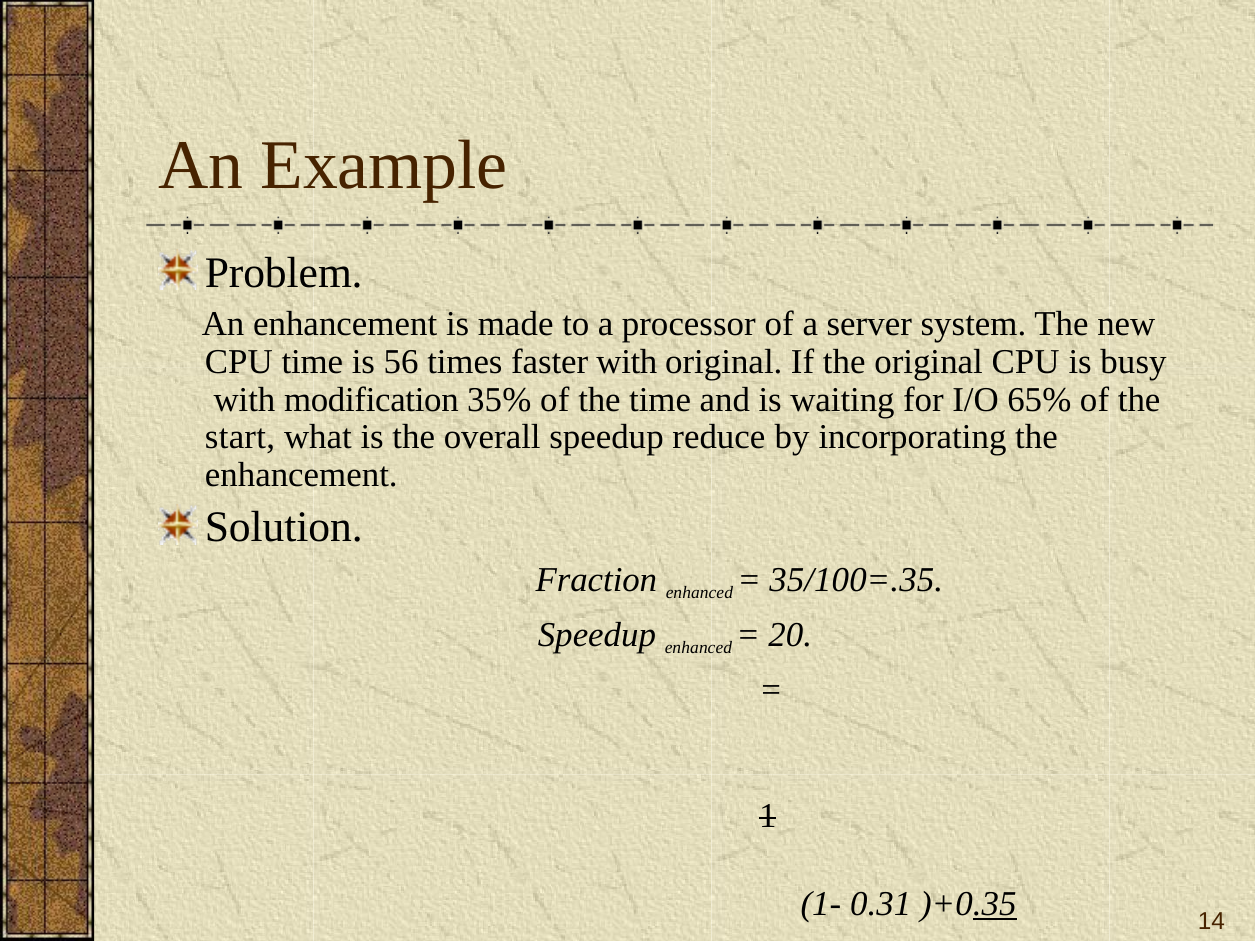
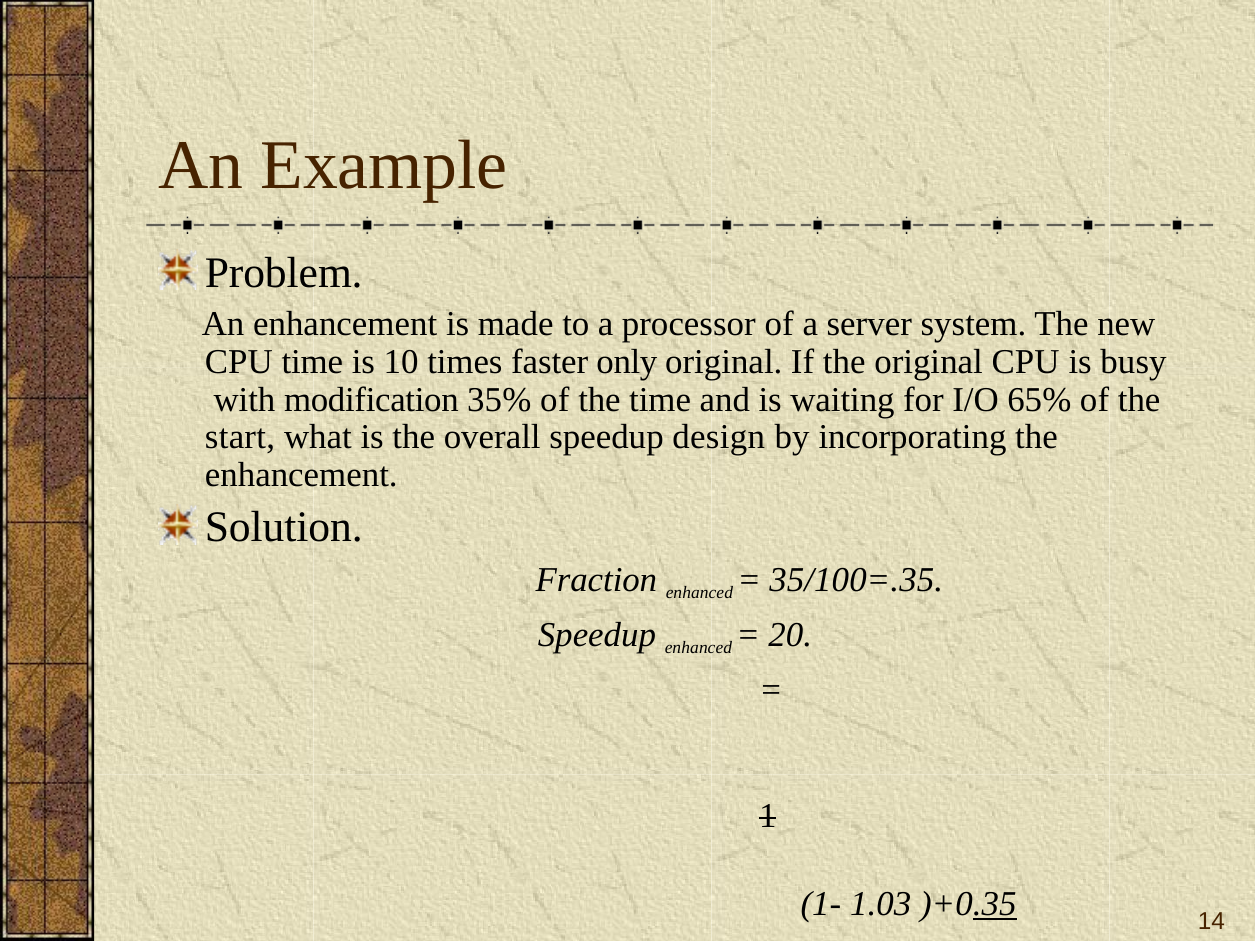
56: 56 -> 10
faster with: with -> only
reduce: reduce -> design
0.31: 0.31 -> 1.03
